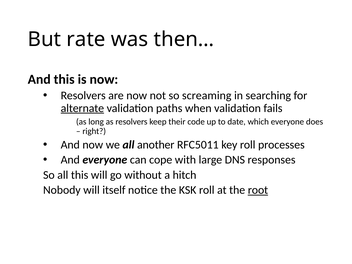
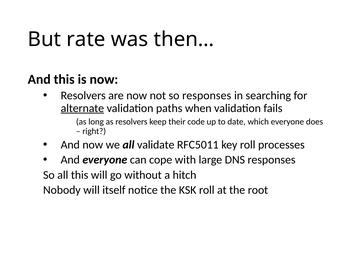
so screaming: screaming -> responses
another: another -> validate
root underline: present -> none
